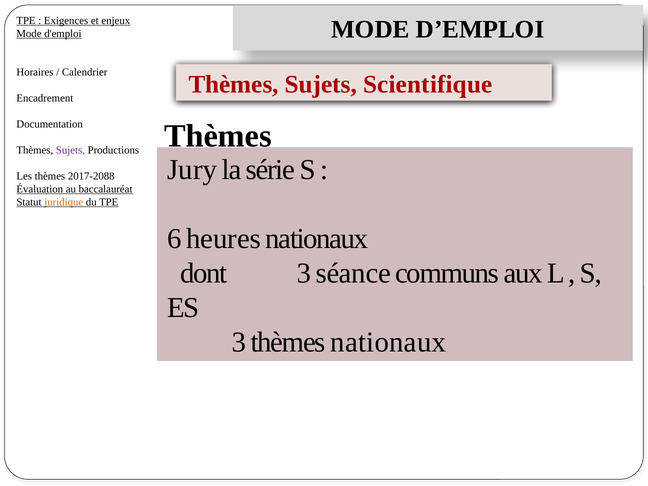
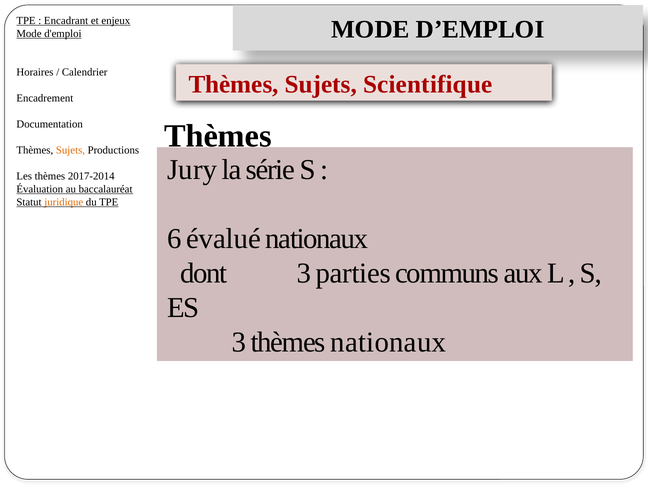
Exigences: Exigences -> Encadrant
Sujets at (70, 150) colour: purple -> orange
2017-2088: 2017-2088 -> 2017-2014
heures: heures -> évalué
séance: séance -> parties
